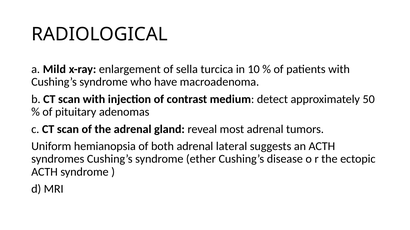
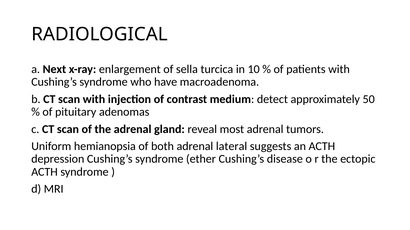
Mild: Mild -> Next
syndromes: syndromes -> depression
